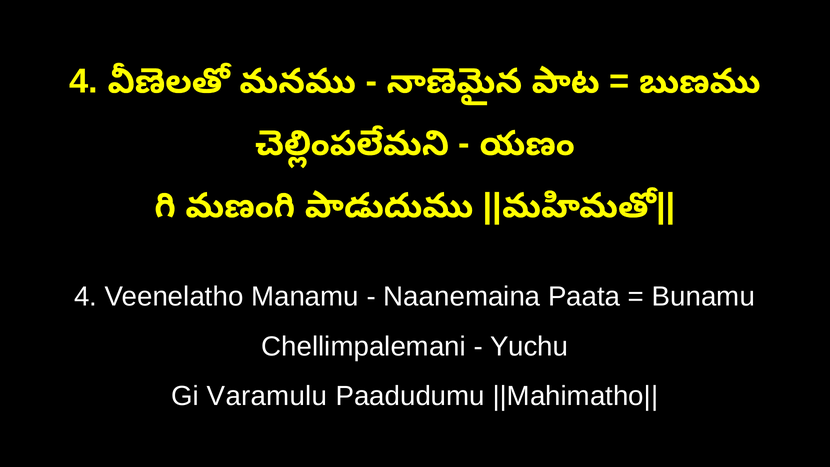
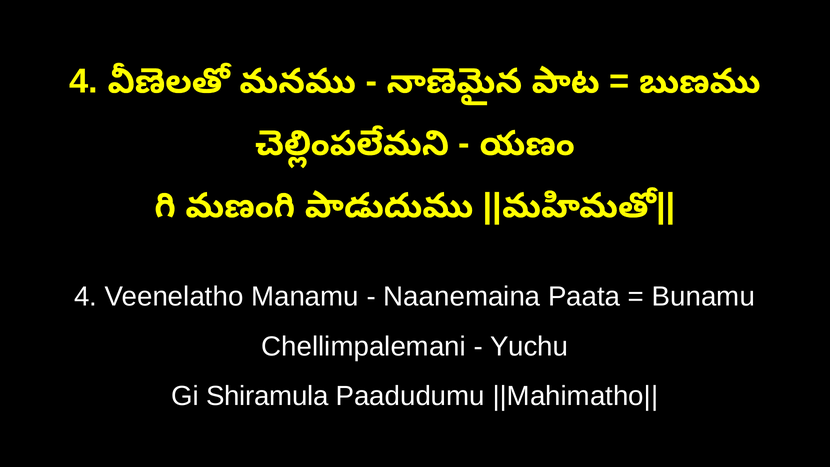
Varamulu: Varamulu -> Shiramula
